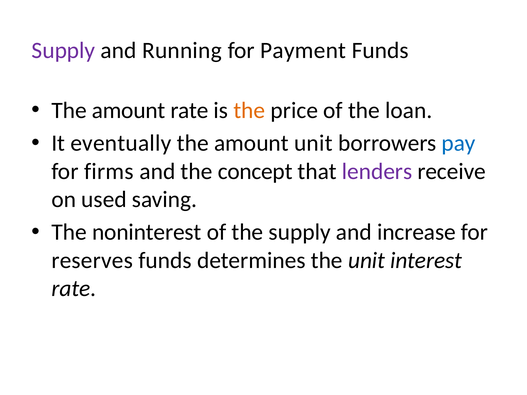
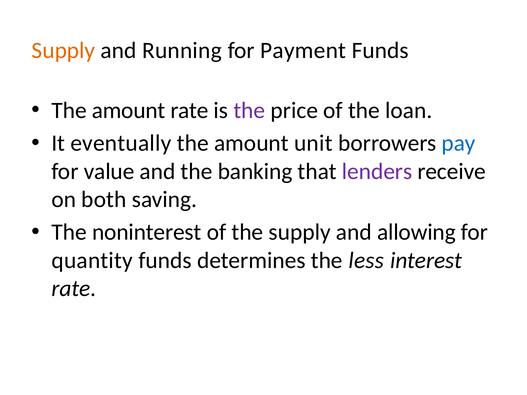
Supply at (63, 50) colour: purple -> orange
the at (249, 111) colour: orange -> purple
firms: firms -> value
concept: concept -> banking
used: used -> both
increase: increase -> allowing
reserves: reserves -> quantity
the unit: unit -> less
